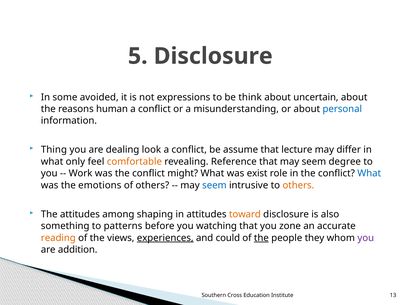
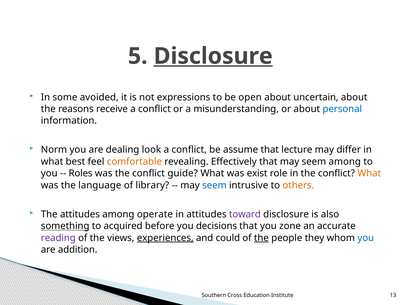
Disclosure at (213, 56) underline: none -> present
think: think -> open
human: human -> receive
Thing: Thing -> Norm
only: only -> best
Reference: Reference -> Effectively
seem degree: degree -> among
Work: Work -> Roles
might: might -> guide
What at (369, 173) colour: blue -> orange
emotions: emotions -> language
of others: others -> library
shaping: shaping -> operate
toward colour: orange -> purple
something underline: none -> present
patterns: patterns -> acquired
watching: watching -> decisions
reading colour: orange -> purple
you at (366, 237) colour: purple -> blue
